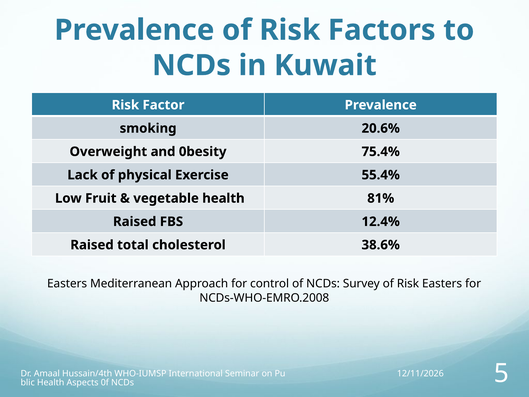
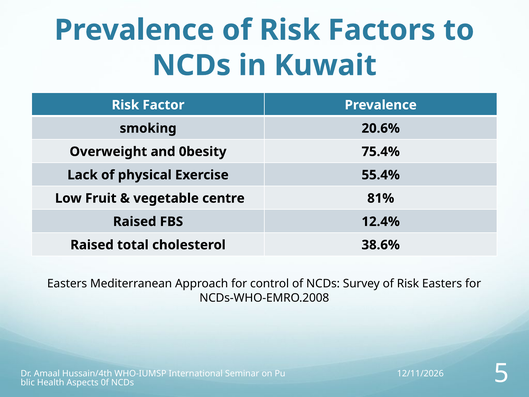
vegetable health: health -> centre
